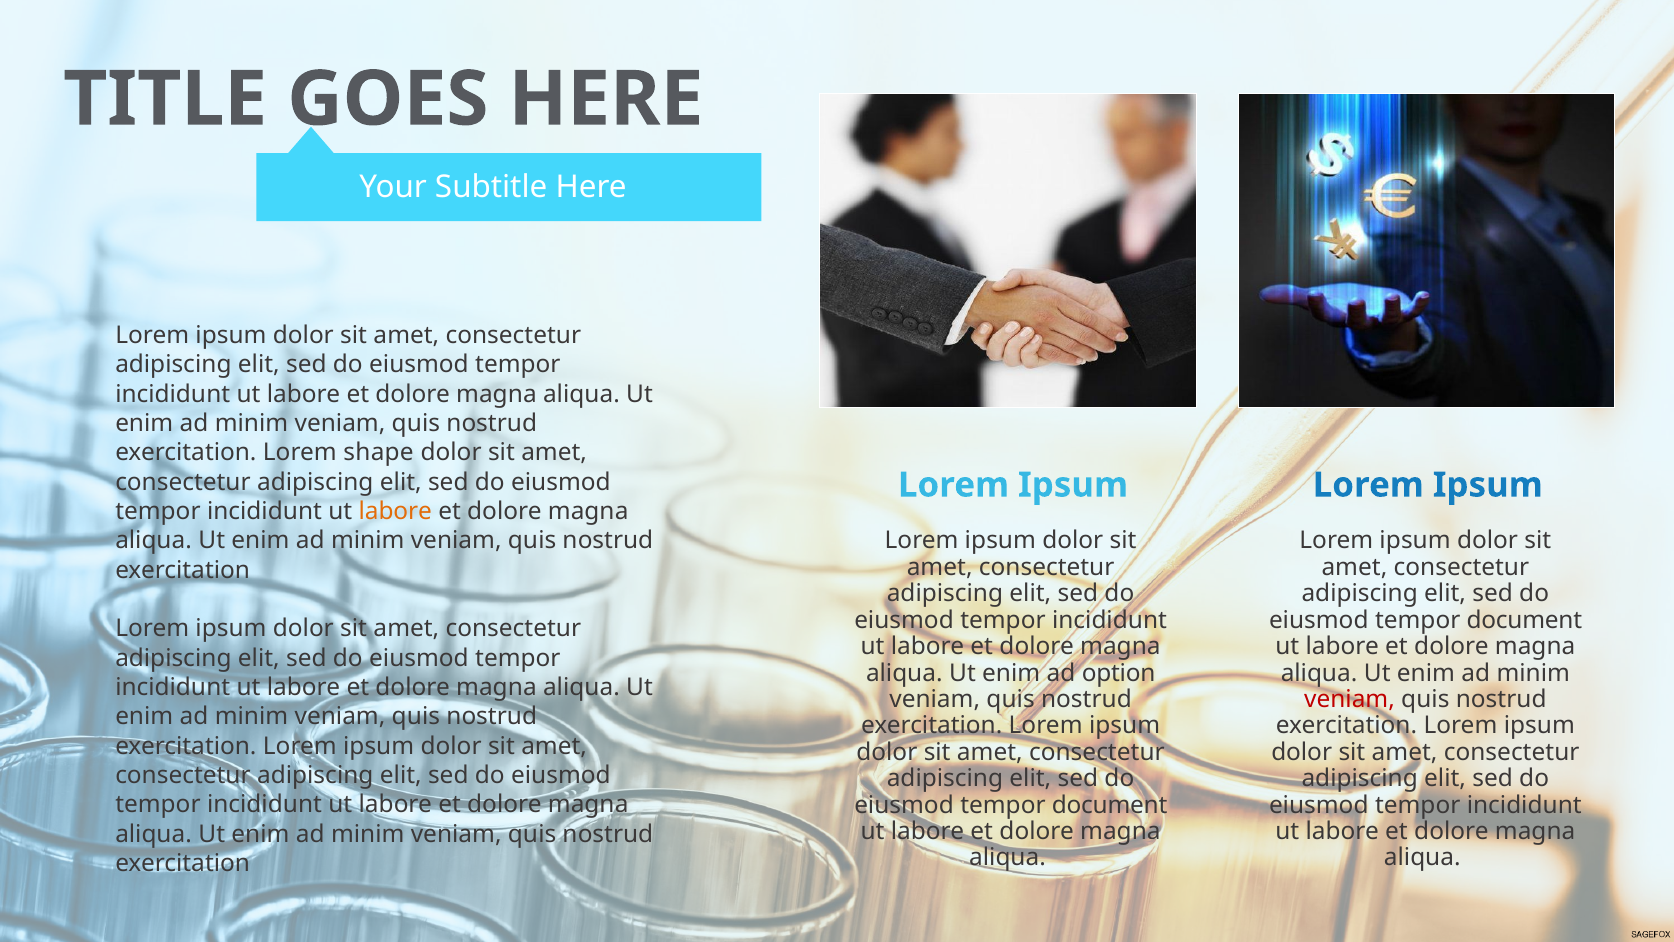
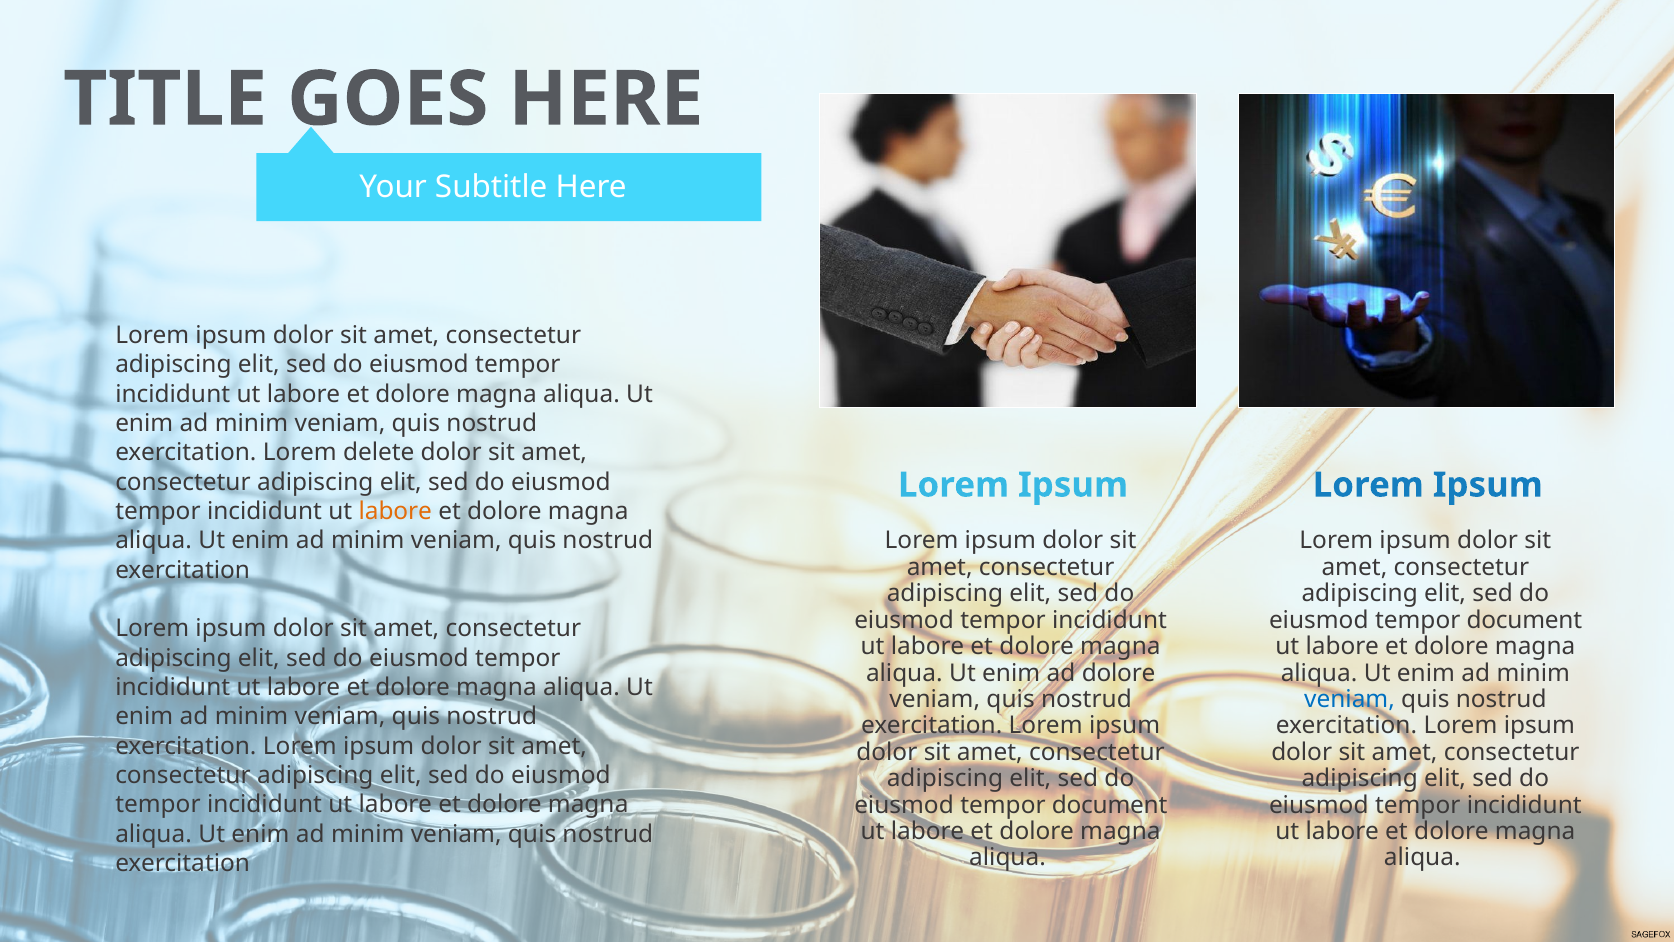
shape: shape -> delete
ad option: option -> dolore
veniam at (1350, 699) colour: red -> blue
